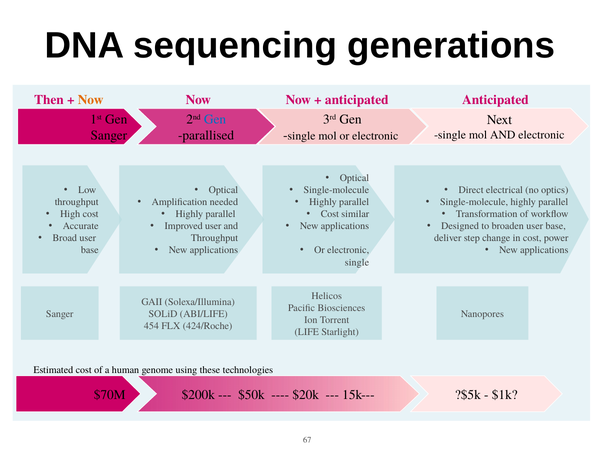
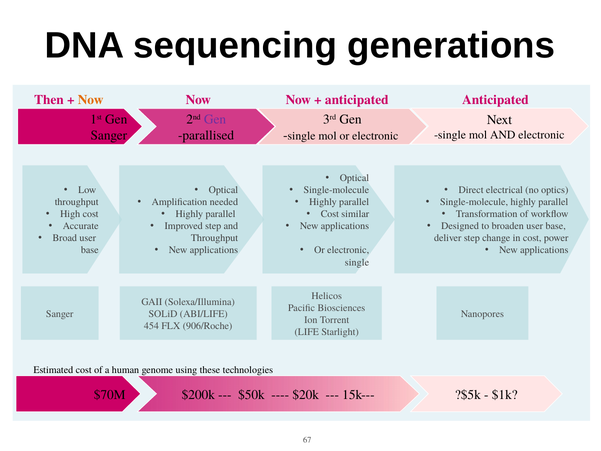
Gen at (215, 119) colour: blue -> purple
Improved user: user -> step
424/Roche: 424/Roche -> 906/Roche
